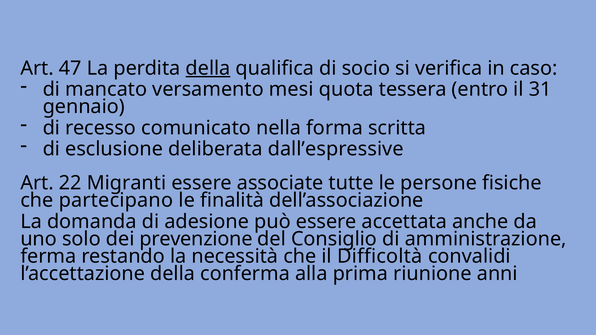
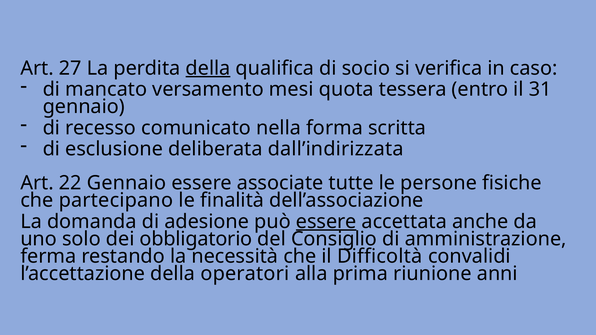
47: 47 -> 27
dall’espressive: dall’espressive -> dall’indirizzata
22 Migranti: Migranti -> Gennaio
essere at (326, 222) underline: none -> present
prevenzione: prevenzione -> obbligatorio
conferma: conferma -> operatori
